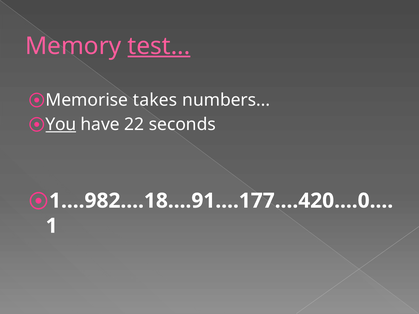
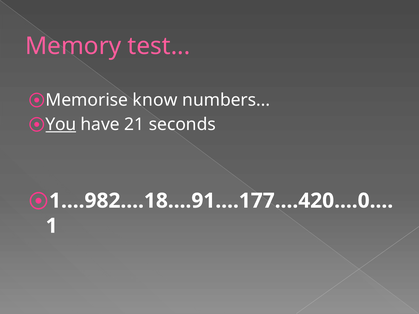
test underline: present -> none
takes: takes -> know
22: 22 -> 21
